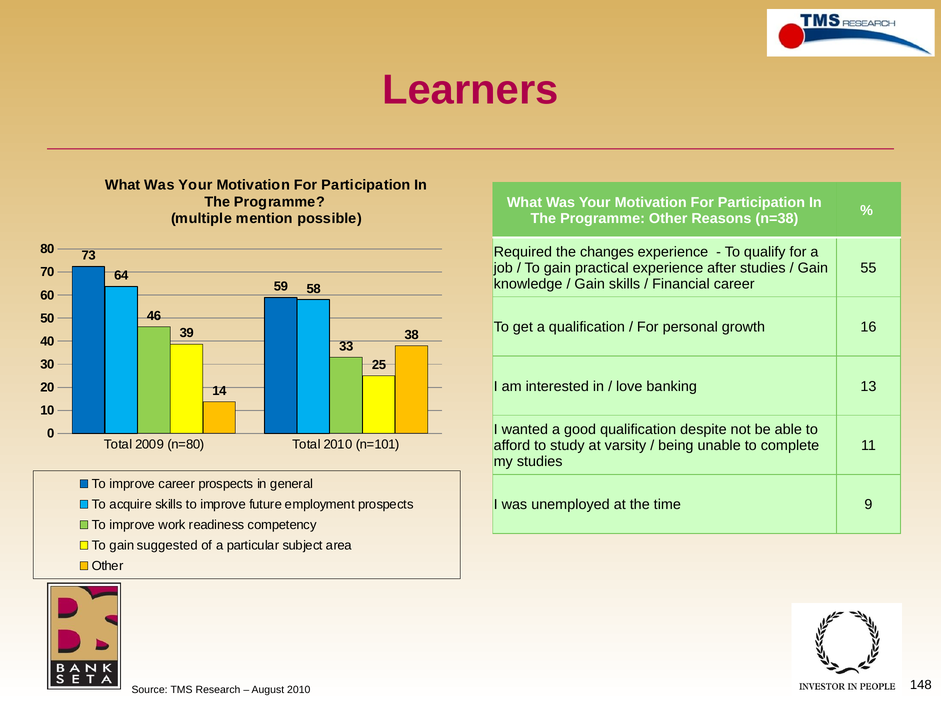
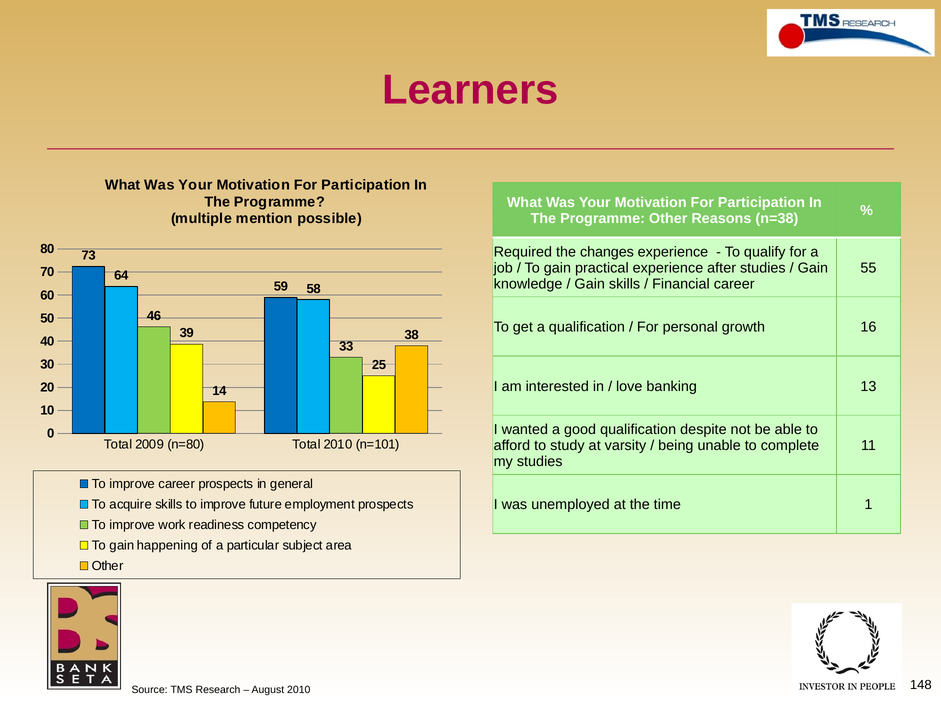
9: 9 -> 1
suggested: suggested -> happening
